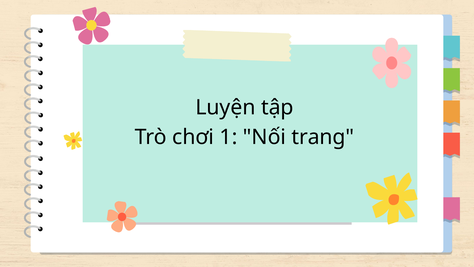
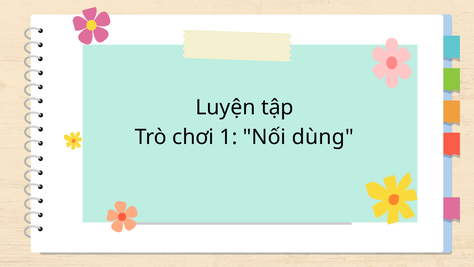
trang: trang -> dùng
